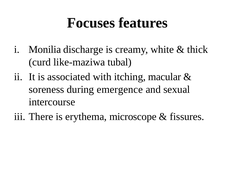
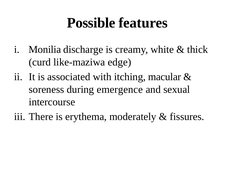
Focuses: Focuses -> Possible
tubal: tubal -> edge
microscope: microscope -> moderately
